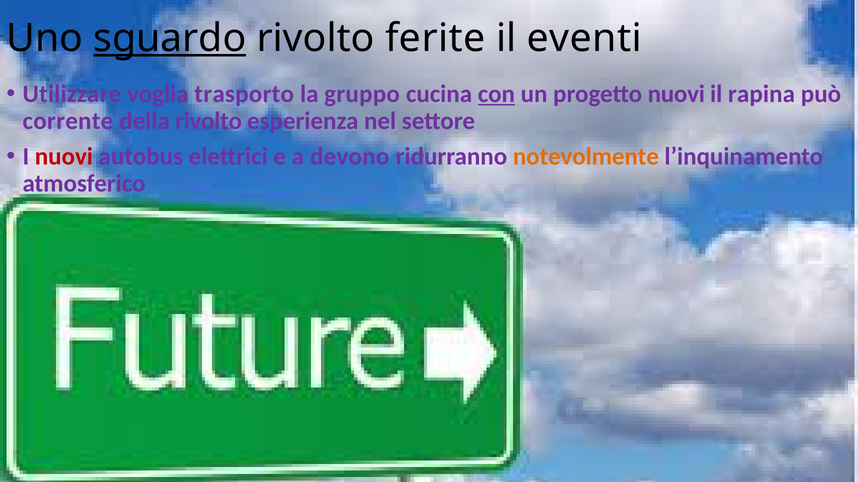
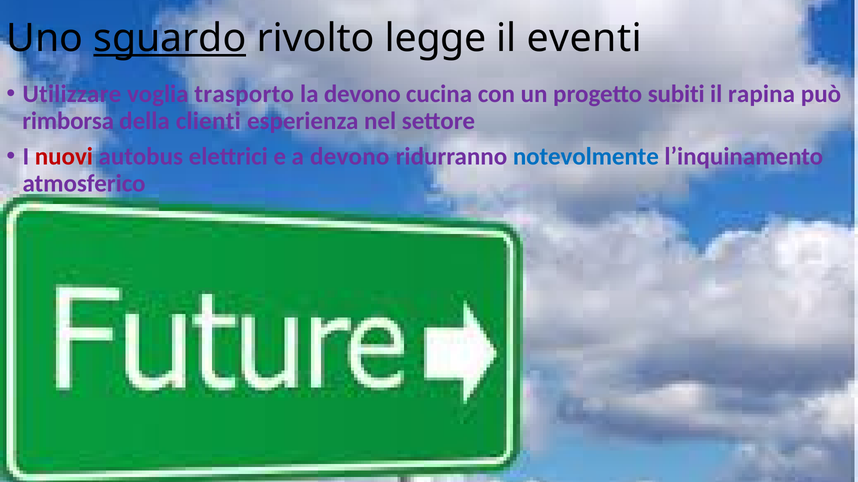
ferite: ferite -> legge
la gruppo: gruppo -> devono
con underline: present -> none
progetto nuovi: nuovi -> subiti
corrente: corrente -> rimborsa
della rivolto: rivolto -> clienti
notevolmente colour: orange -> blue
